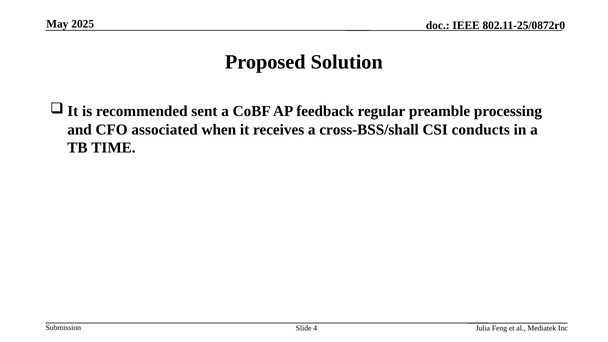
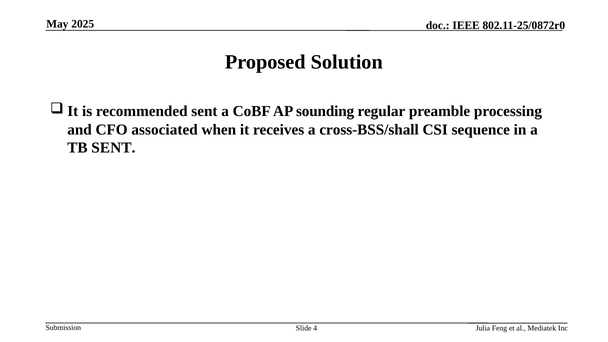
feedback: feedback -> sounding
conducts: conducts -> sequence
TB TIME: TIME -> SENT
